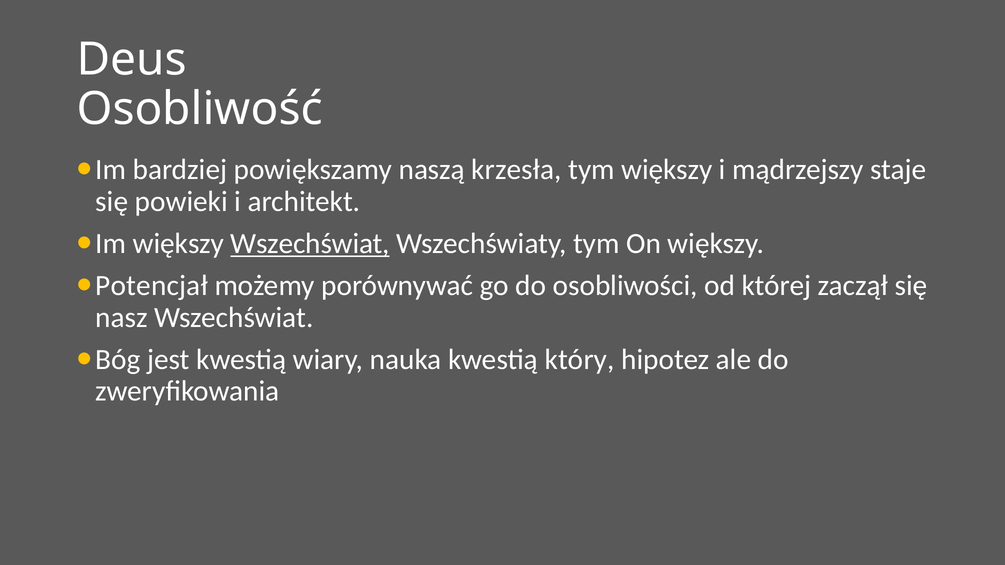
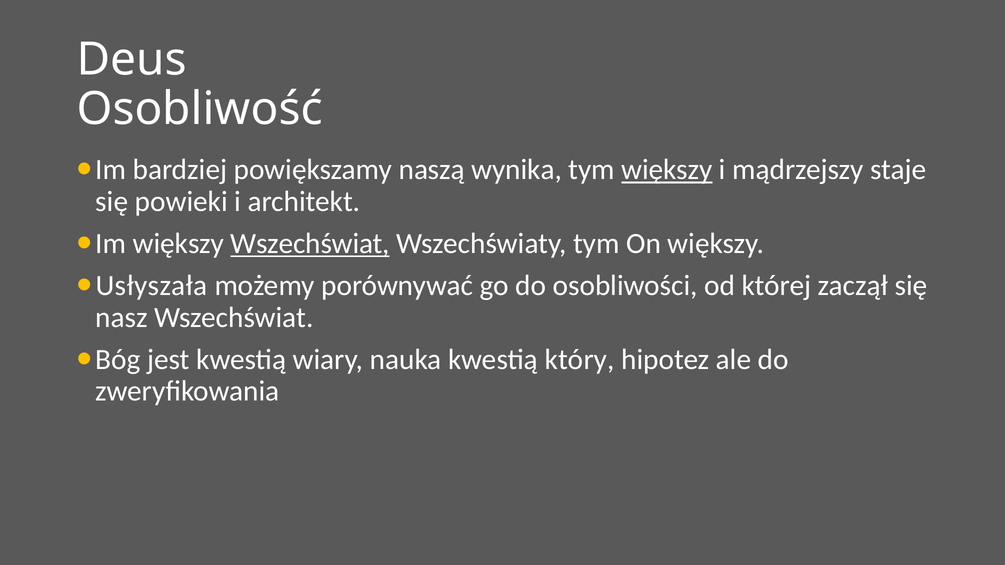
krzesła: krzesła -> wynika
większy at (667, 170) underline: none -> present
Potencjał: Potencjał -> Usłyszała
